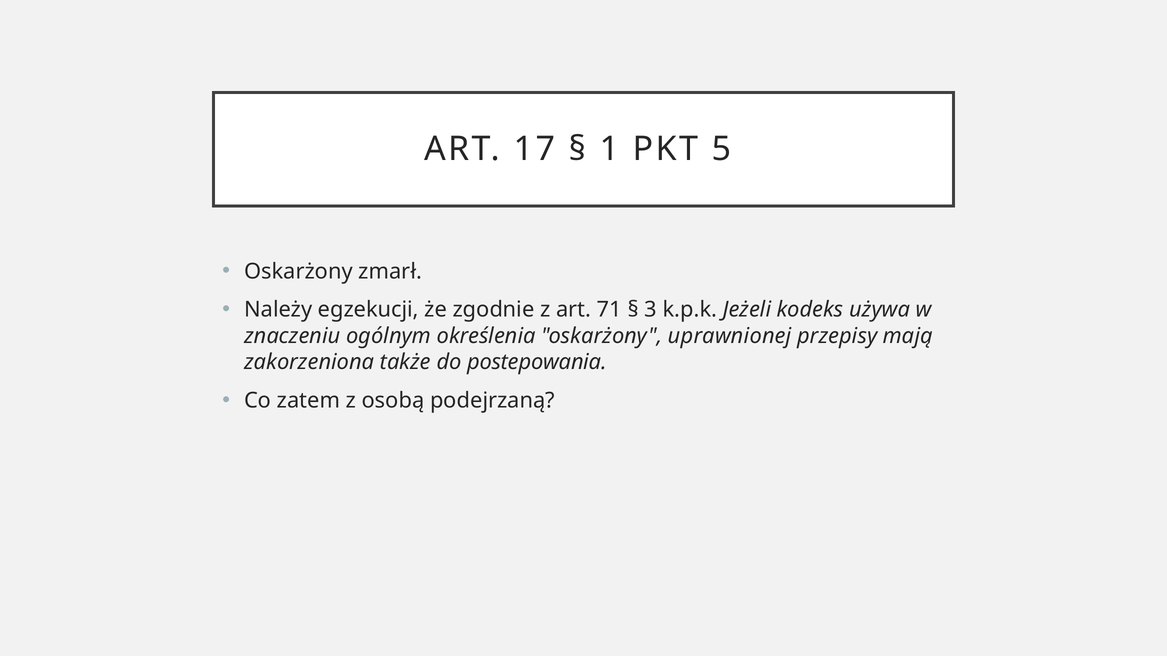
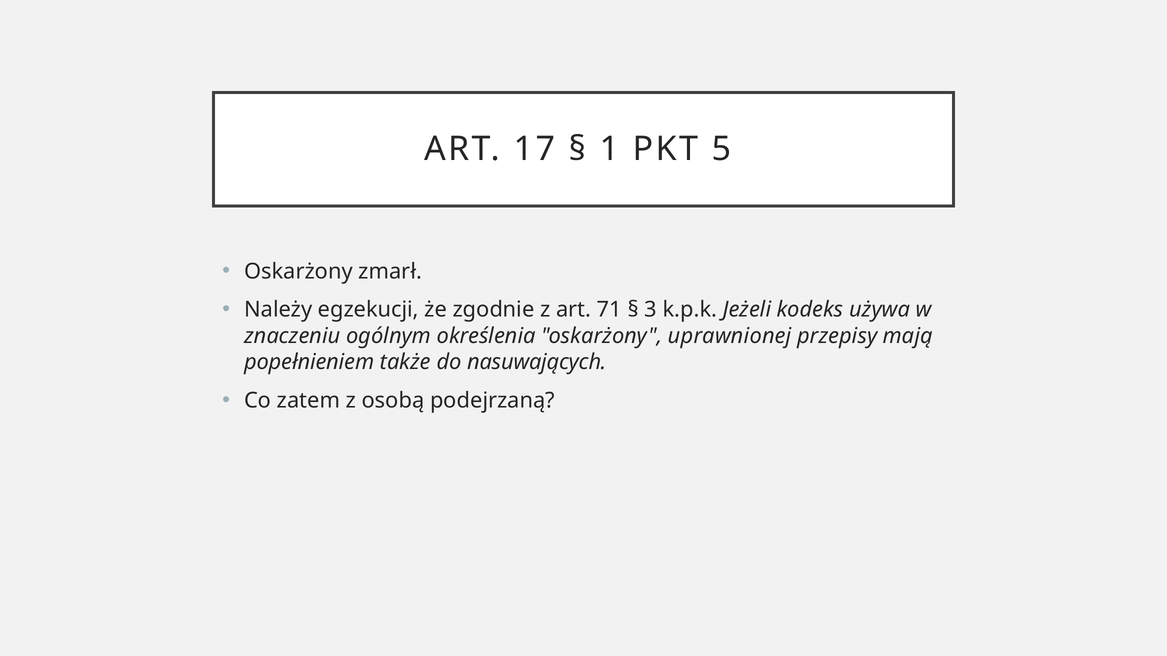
zakorzeniona: zakorzeniona -> popełnieniem
postepowania: postepowania -> nasuwających
